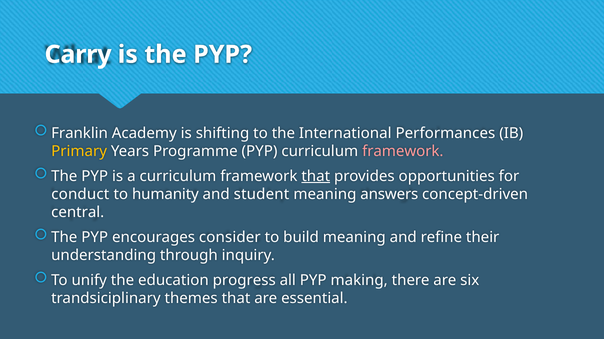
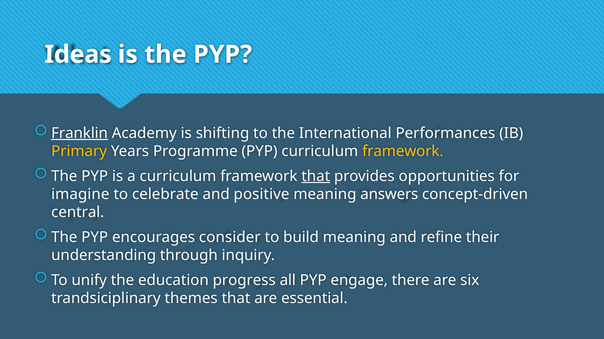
Carry: Carry -> Ideas
Franklin underline: none -> present
framework at (403, 152) colour: pink -> yellow
conduct: conduct -> imagine
humanity: humanity -> celebrate
student: student -> positive
making: making -> engage
